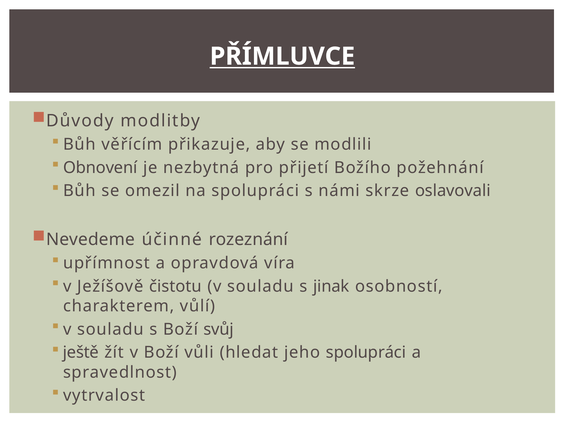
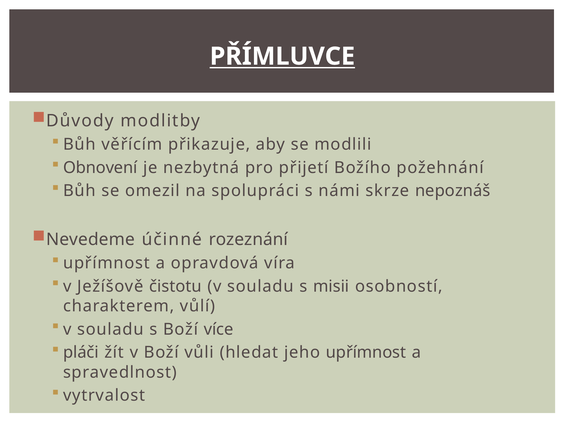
oslavovali: oslavovali -> nepoznáš
jinak: jinak -> misii
svůj: svůj -> více
ještě: ještě -> pláči
jeho spolupráci: spolupráci -> upřímnost
